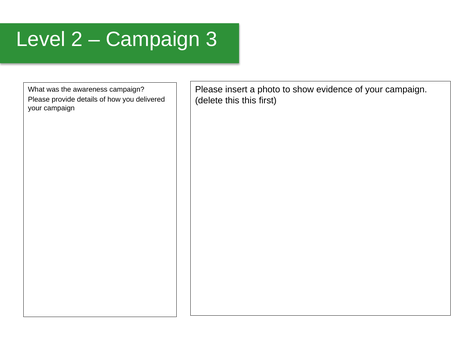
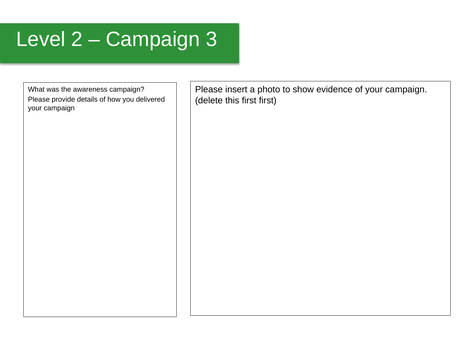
this this: this -> first
